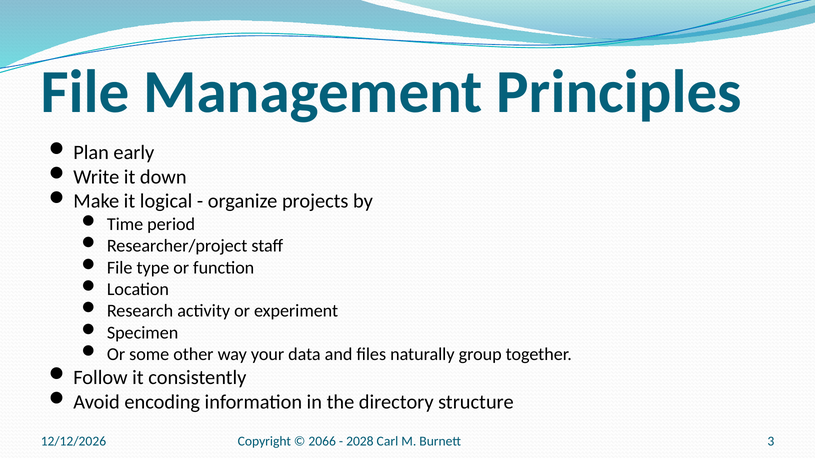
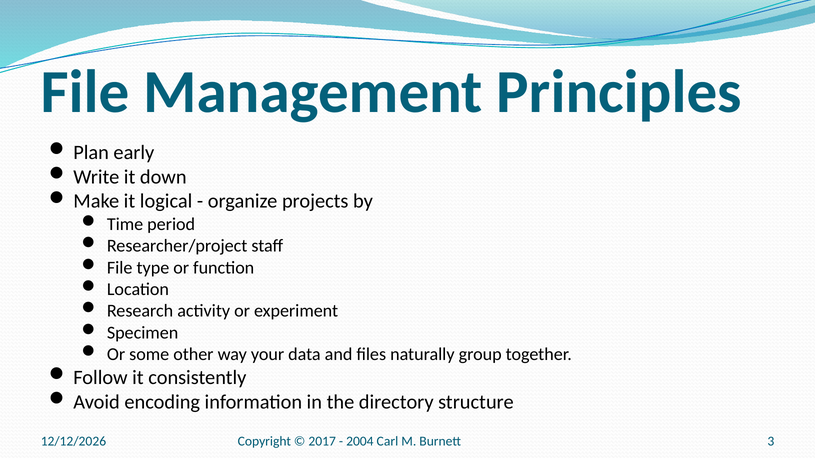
2066: 2066 -> 2017
2028: 2028 -> 2004
